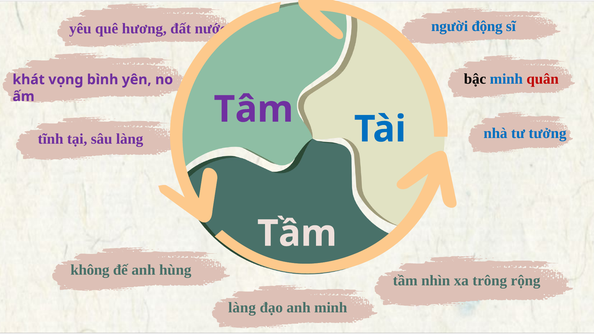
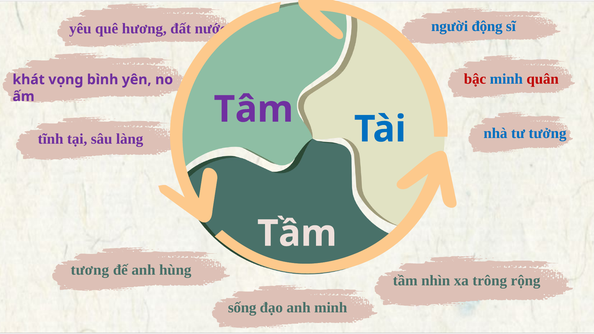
bậc colour: black -> red
không: không -> tương
làng at (242, 308): làng -> sống
